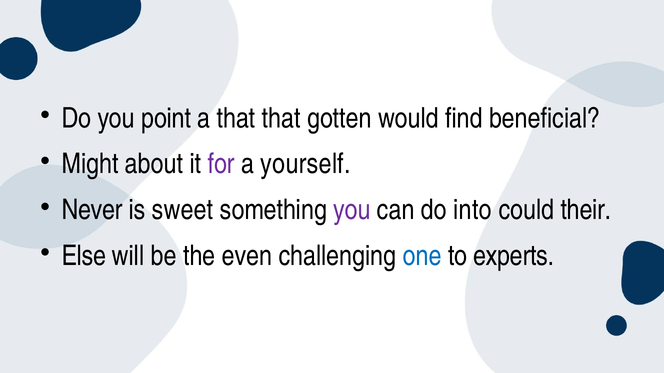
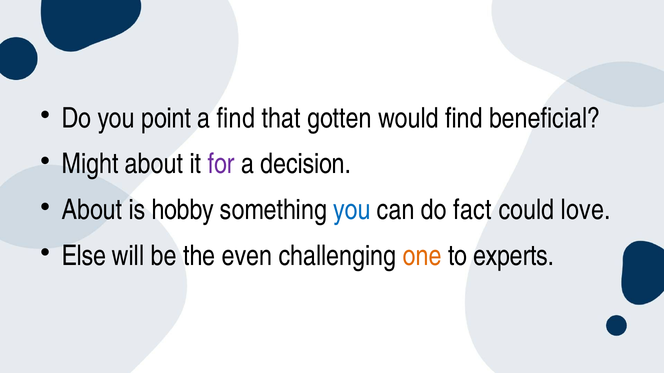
a that: that -> find
yourself: yourself -> decision
Never at (92, 210): Never -> About
sweet: sweet -> hobby
you at (352, 210) colour: purple -> blue
into: into -> fact
their: their -> love
one colour: blue -> orange
